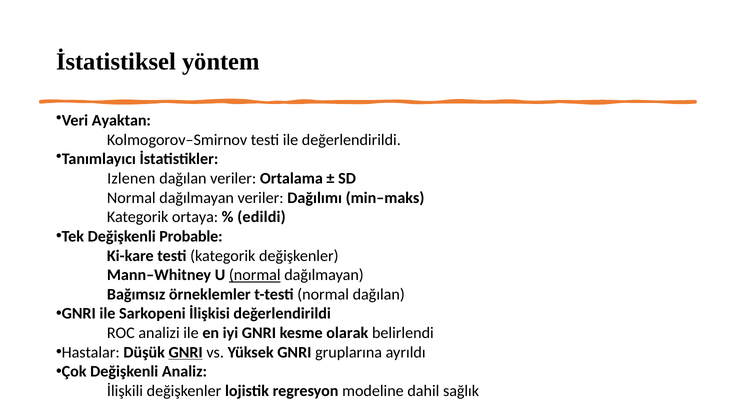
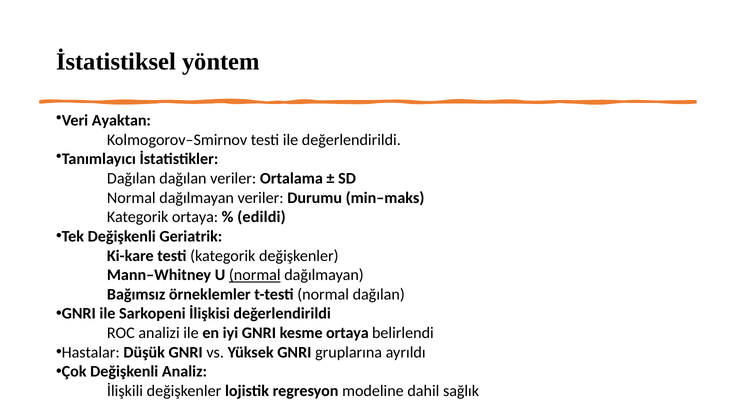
Izlenen at (131, 178): Izlenen -> Dağılan
Dağılımı: Dağılımı -> Durumu
Probable: Probable -> Geriatrik
kesme olarak: olarak -> ortaya
GNRI at (186, 352) underline: present -> none
